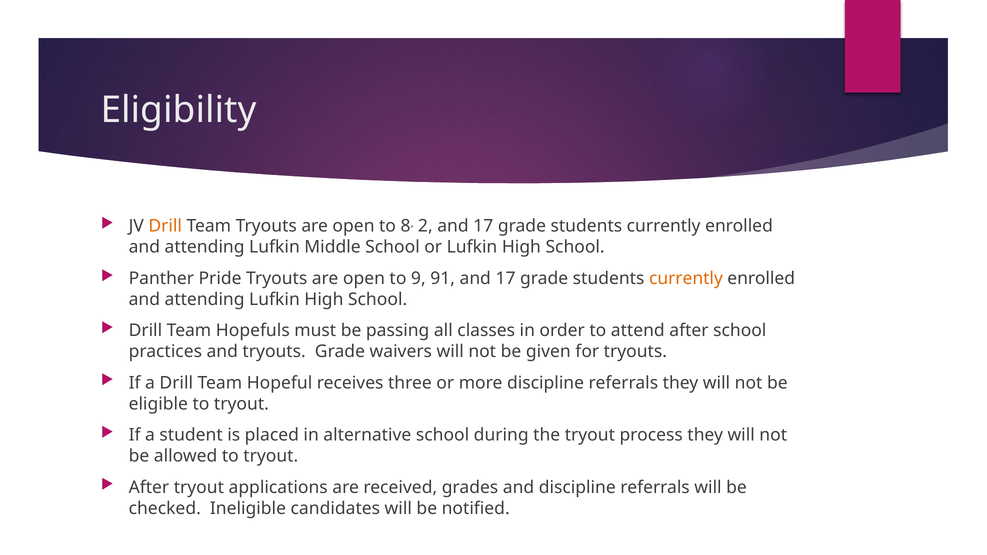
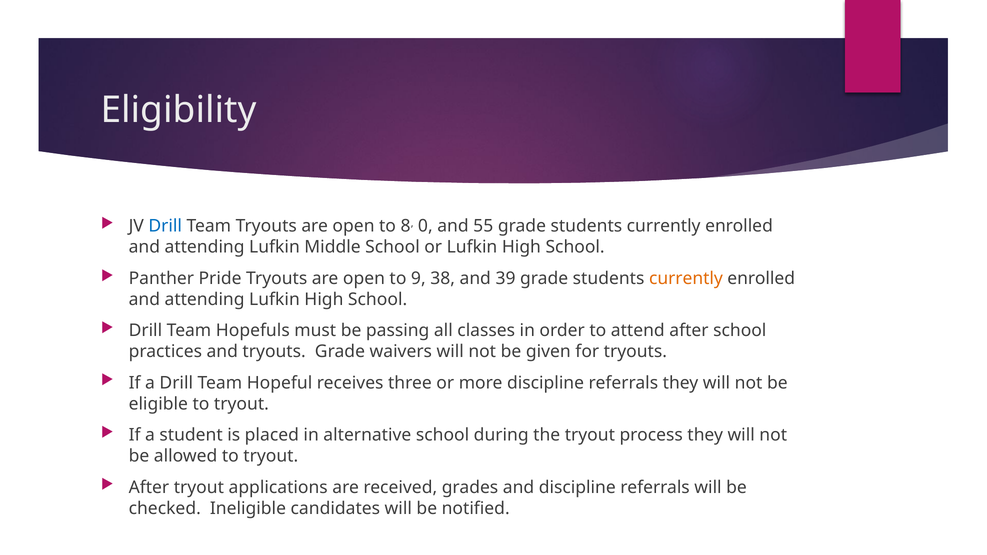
Drill at (165, 226) colour: orange -> blue
2: 2 -> 0
17 at (483, 226): 17 -> 55
91: 91 -> 38
17 at (506, 278): 17 -> 39
